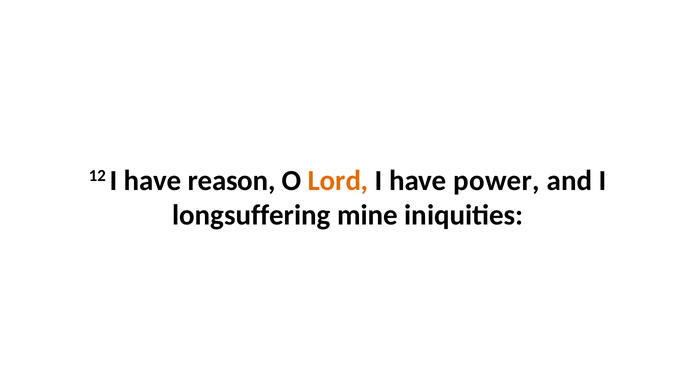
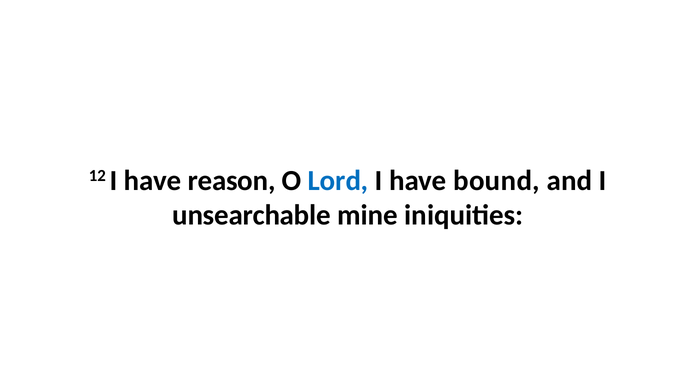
Lord colour: orange -> blue
power: power -> bound
longsuffering: longsuffering -> unsearchable
